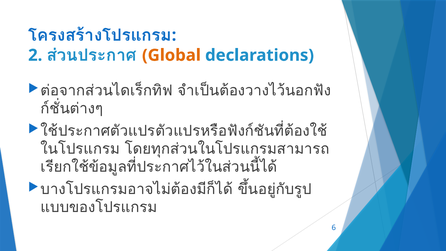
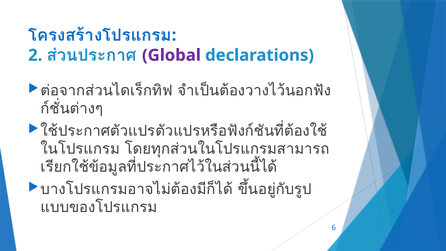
Global colour: orange -> purple
